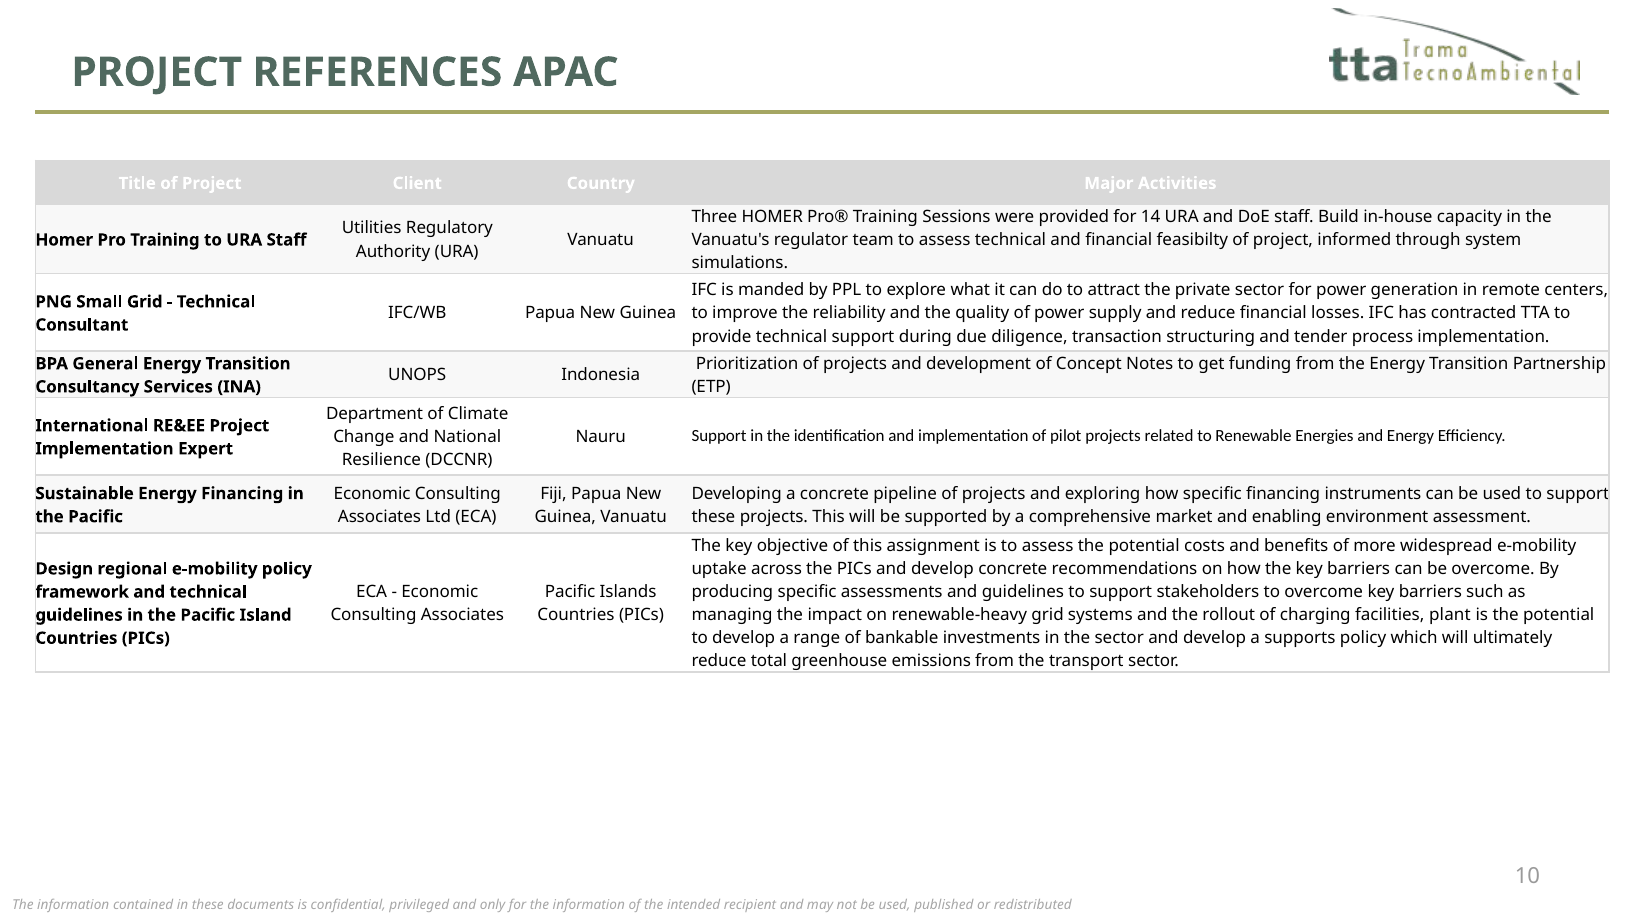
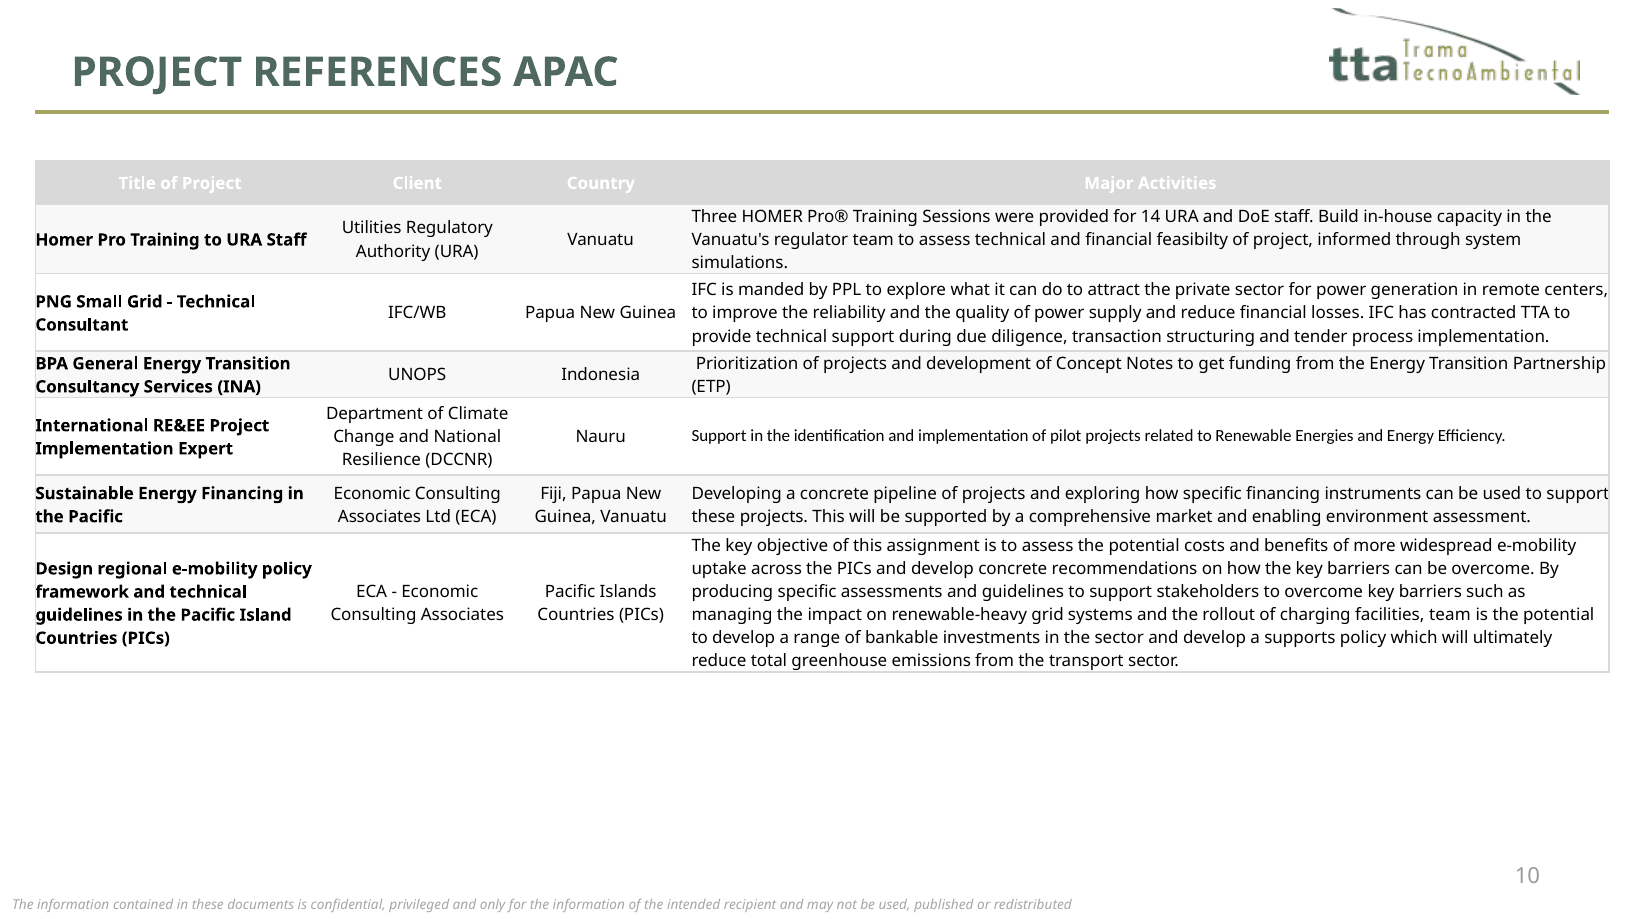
facilities plant: plant -> team
